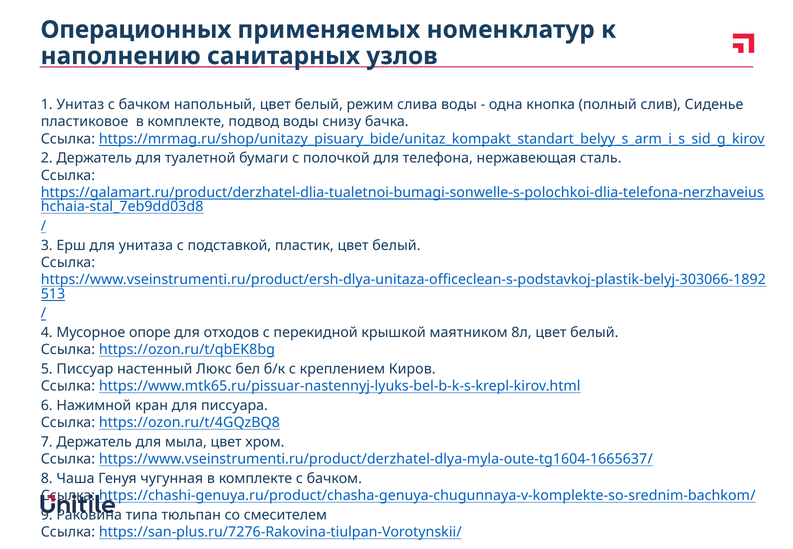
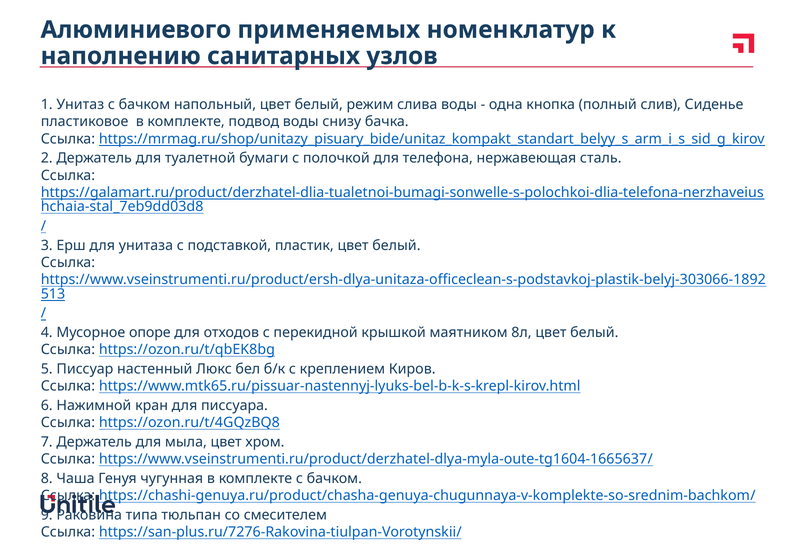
Операционных: Операционных -> Алюминиевого
